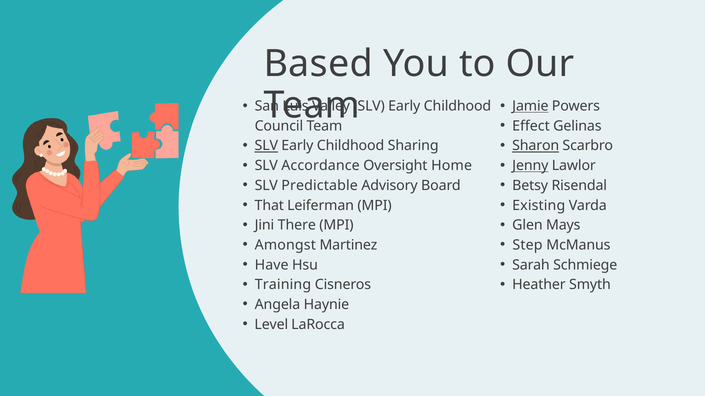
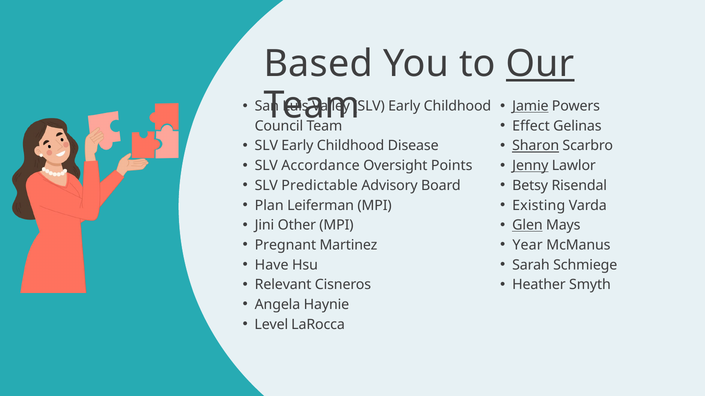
Our underline: none -> present
SLV at (266, 146) underline: present -> none
Sharing: Sharing -> Disease
Home: Home -> Points
That: That -> Plan
There: There -> Other
Glen underline: none -> present
Amongst: Amongst -> Pregnant
Step: Step -> Year
Training: Training -> Relevant
